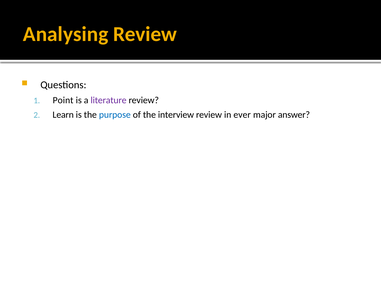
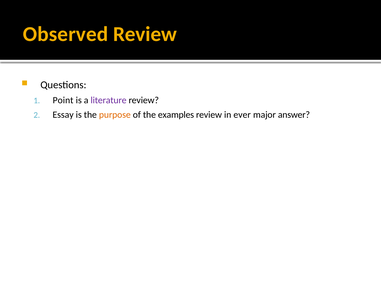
Analysing: Analysing -> Observed
Learn: Learn -> Essay
purpose colour: blue -> orange
interview: interview -> examples
